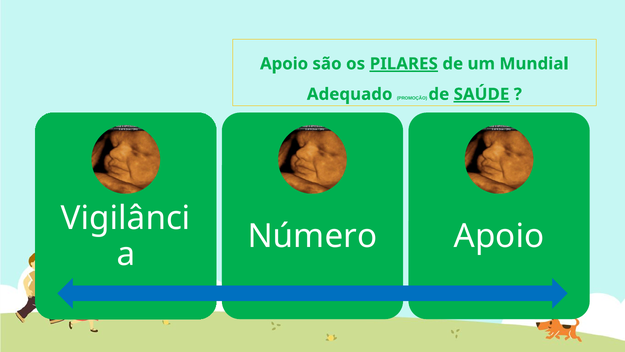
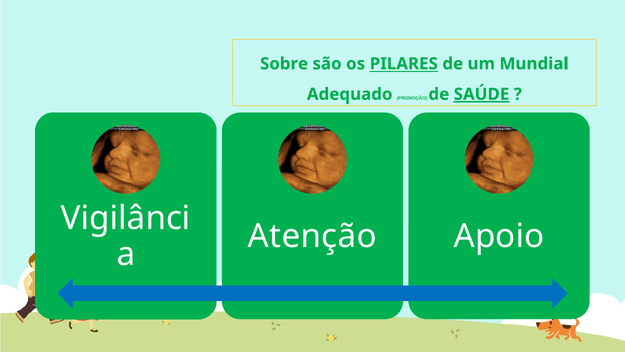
Apoio at (284, 64): Apoio -> Sobre
PILARES underline: present -> none
Número: Número -> Atenção
